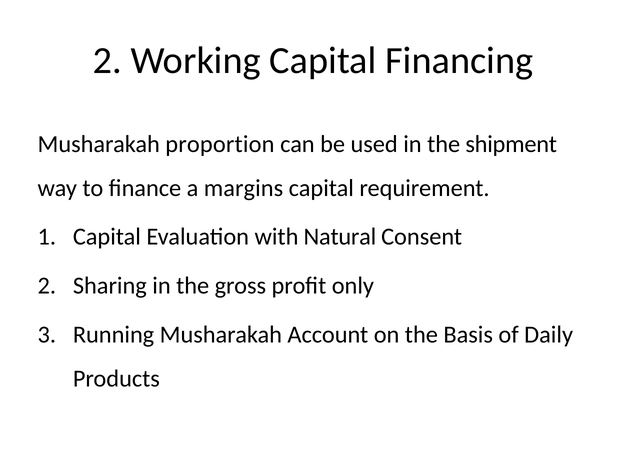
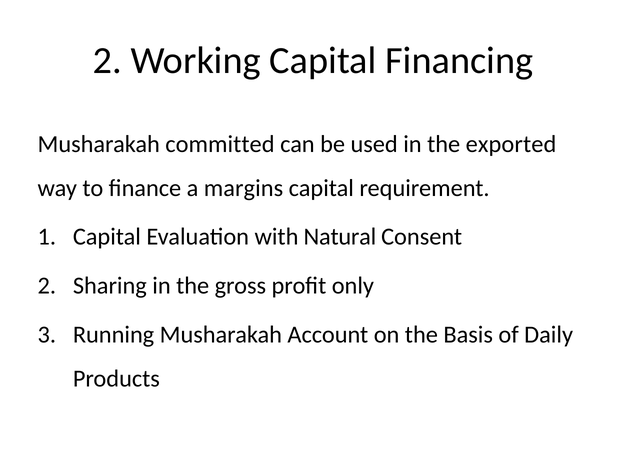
proportion: proportion -> committed
shipment: shipment -> exported
